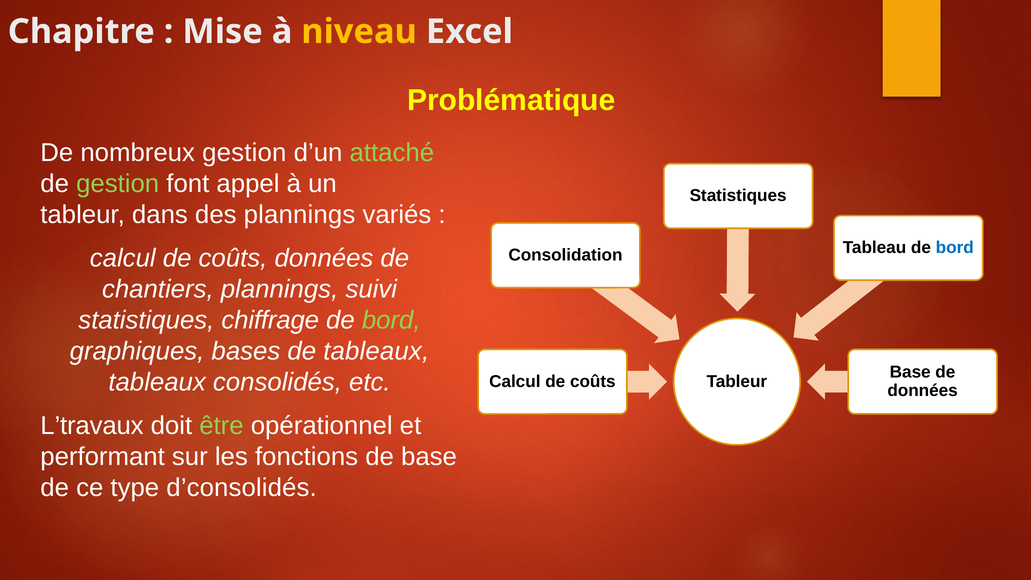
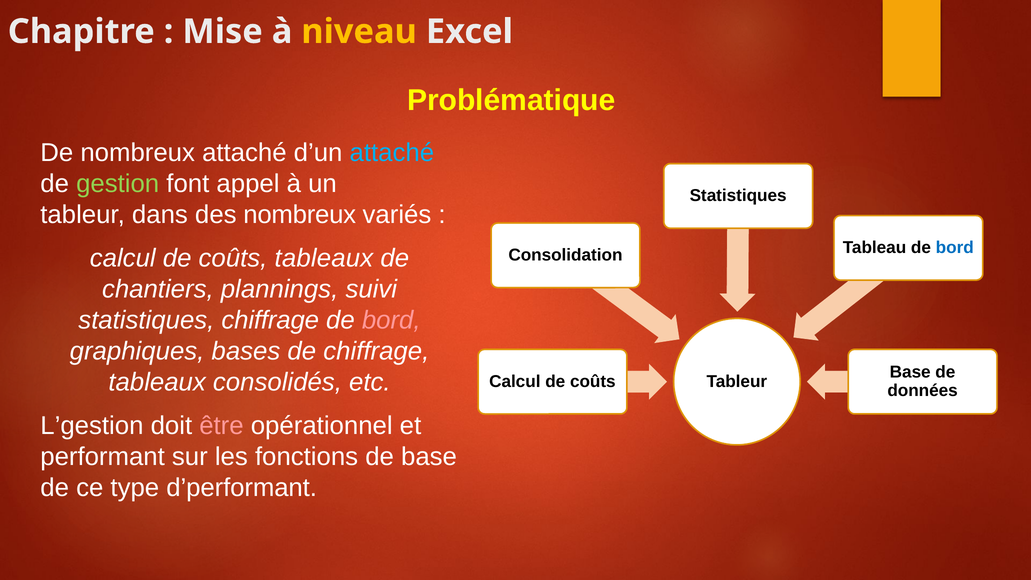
nombreux gestion: gestion -> attaché
attaché at (392, 153) colour: light green -> light blue
des plannings: plannings -> nombreux
coûts données: données -> tableaux
bord at (391, 320) colour: light green -> pink
de tableaux: tableaux -> chiffrage
L’travaux: L’travaux -> L’gestion
être colour: light green -> pink
d’consolidés: d’consolidés -> d’performant
